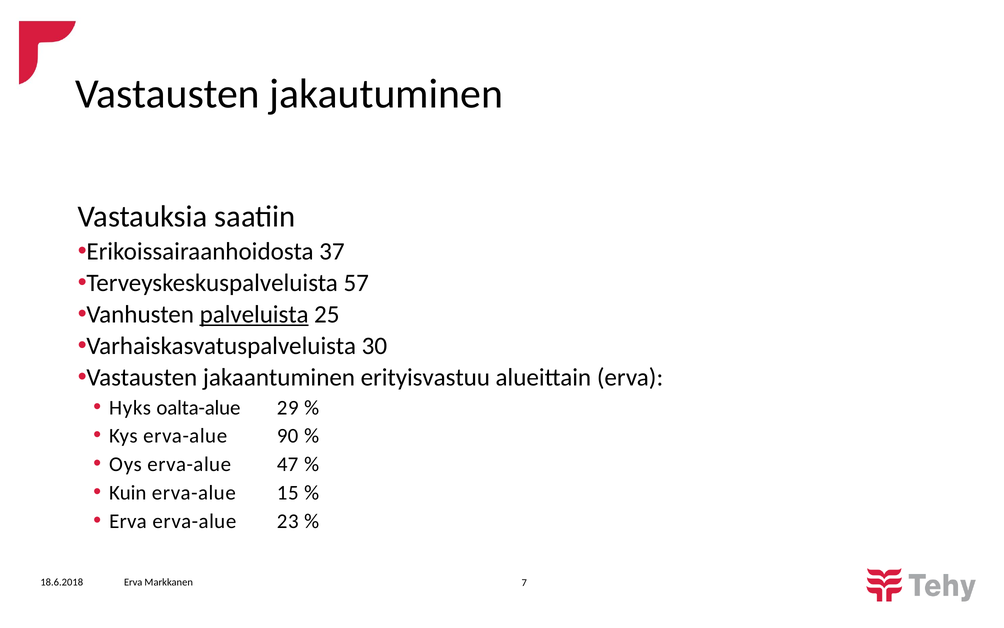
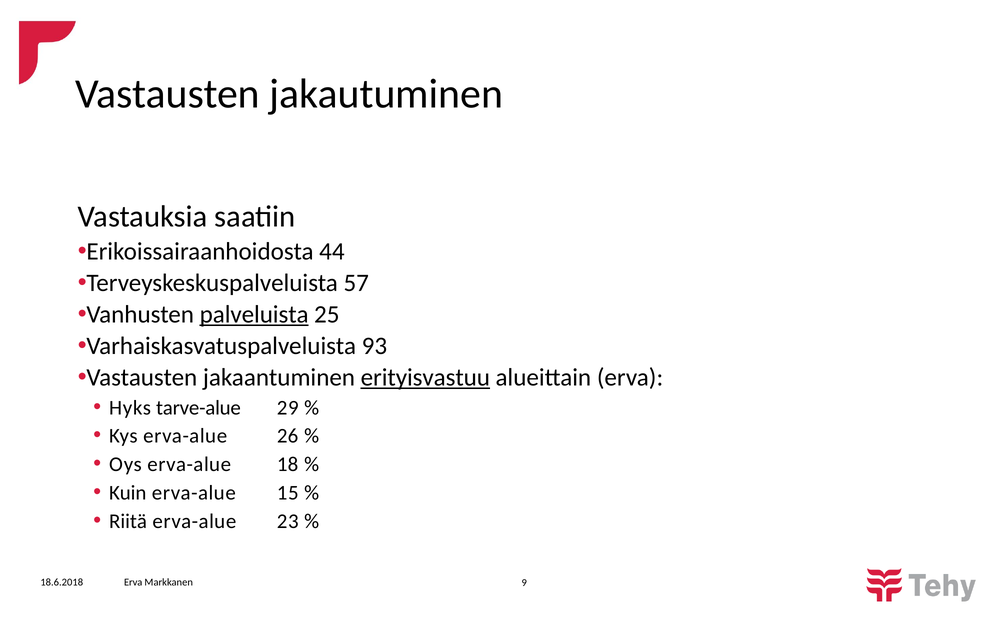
37: 37 -> 44
30: 30 -> 93
erityisvastuu underline: none -> present
oalta-alue: oalta-alue -> tarve-alue
90: 90 -> 26
47: 47 -> 18
Erva at (128, 521): Erva -> Riitä
7: 7 -> 9
